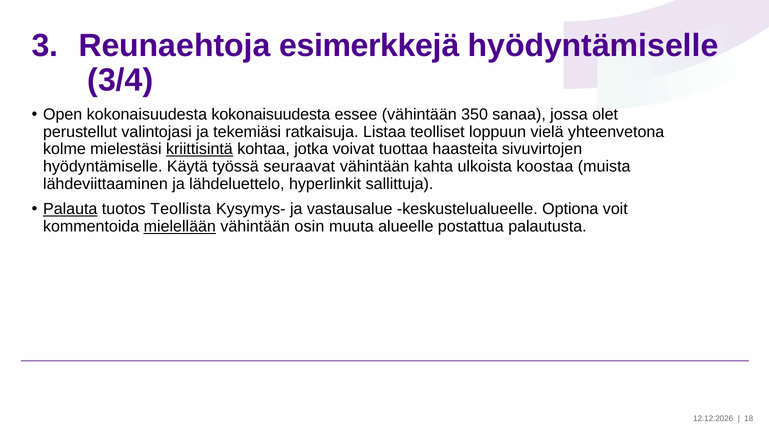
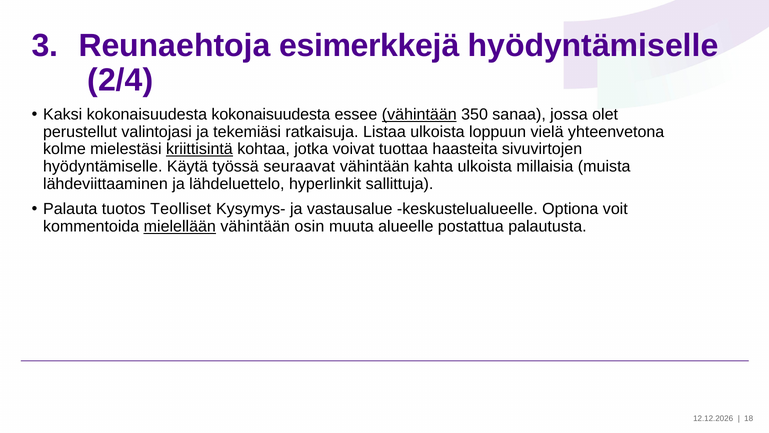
3/4: 3/4 -> 2/4
Open: Open -> Kaksi
vähintään at (419, 114) underline: none -> present
Listaa teolliset: teolliset -> ulkoista
koostaa: koostaa -> millaisia
Palauta underline: present -> none
Teollista: Teollista -> Teolliset
